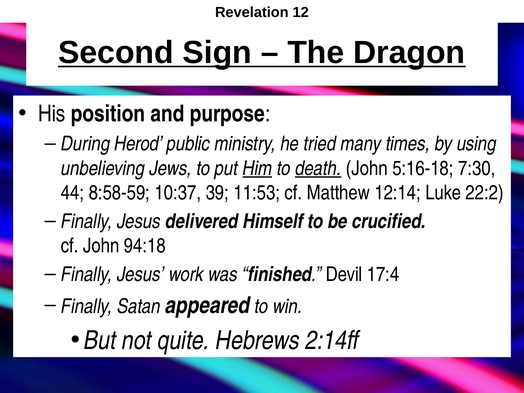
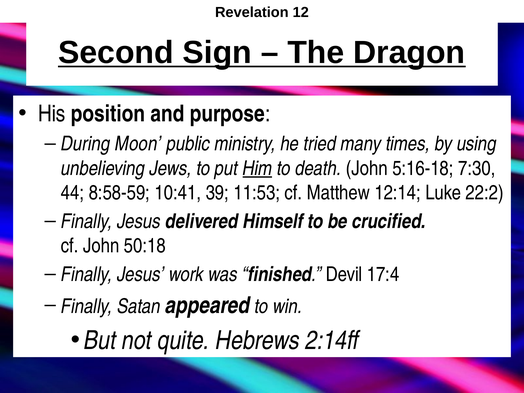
Herod: Herod -> Moon
death underline: present -> none
10:37: 10:37 -> 10:41
94:18: 94:18 -> 50:18
